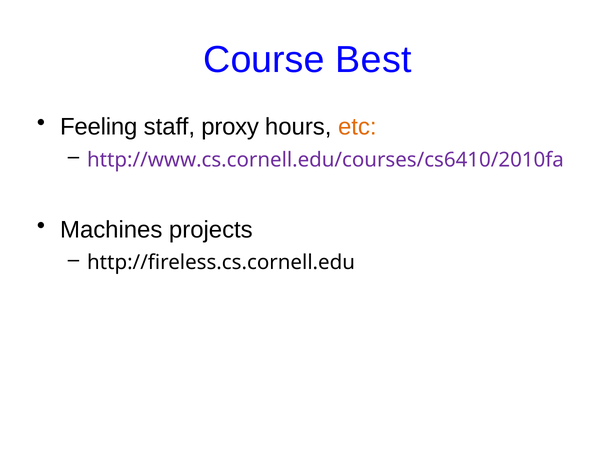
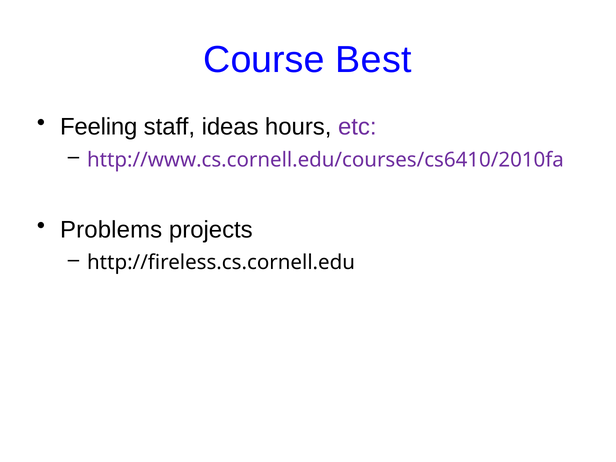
proxy: proxy -> ideas
etc colour: orange -> purple
Machines: Machines -> Problems
